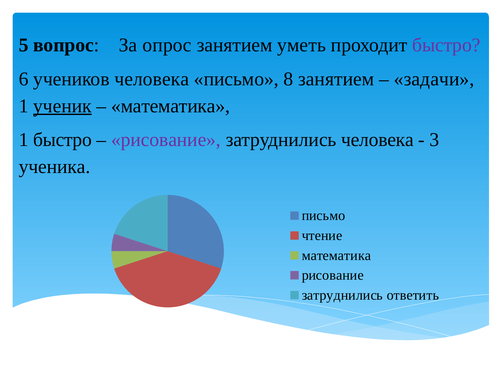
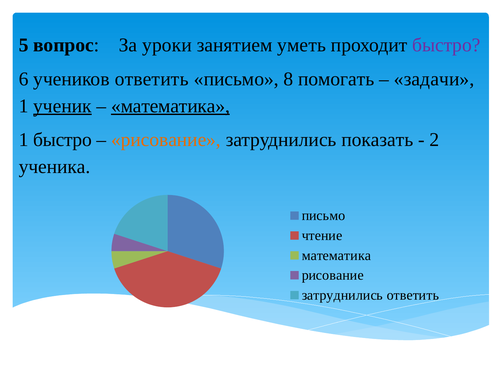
опрос: опрос -> уроки
учеников человека: человека -> ответить
8 занятием: занятием -> помогать
математика at (171, 106) underline: none -> present
рисование at (166, 140) colour: purple -> orange
затруднились человека: человека -> показать
3: 3 -> 2
